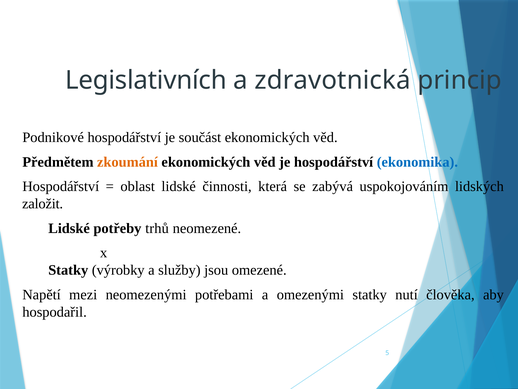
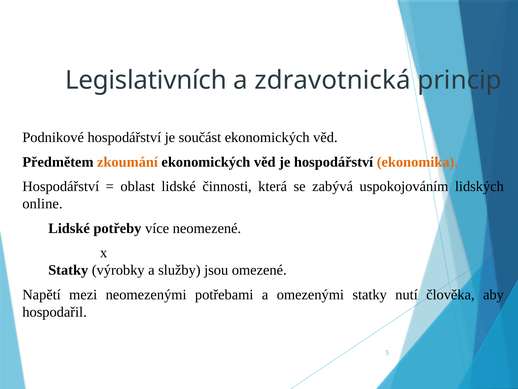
ekonomika colour: blue -> orange
založit: založit -> online
trhů: trhů -> více
